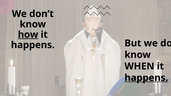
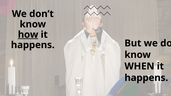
happens at (146, 78) underline: present -> none
